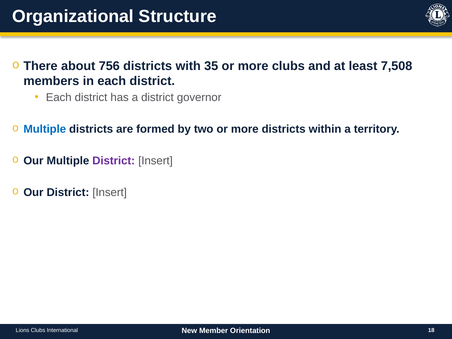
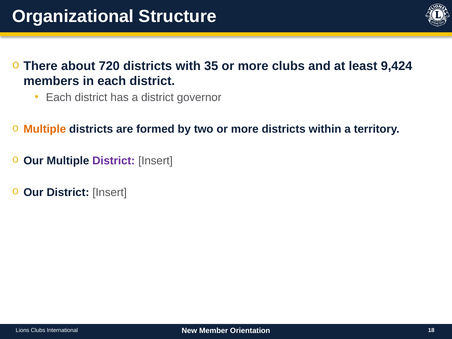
756: 756 -> 720
7,508: 7,508 -> 9,424
Multiple at (45, 129) colour: blue -> orange
